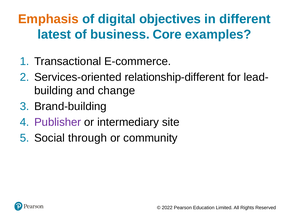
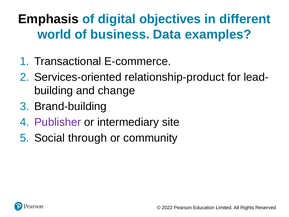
Emphasis colour: orange -> black
latest: latest -> world
Core: Core -> Data
relationship-different: relationship-different -> relationship-product
